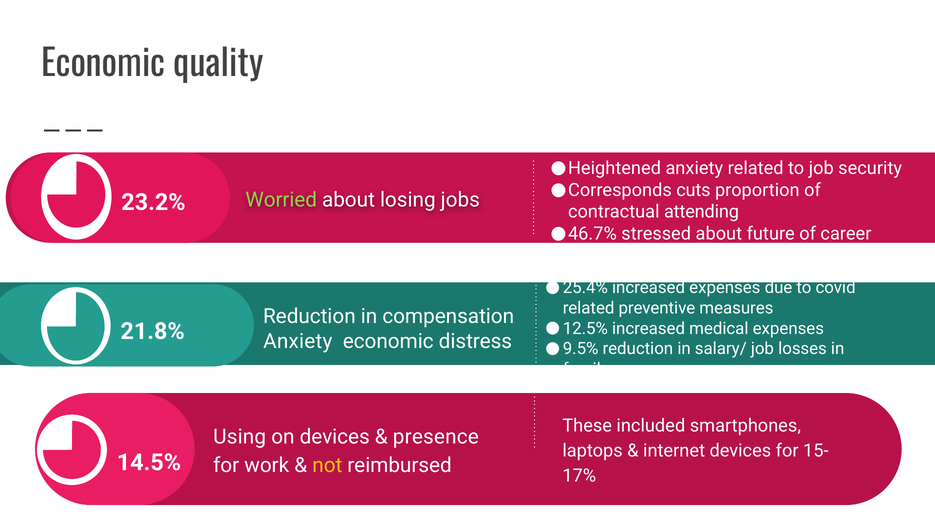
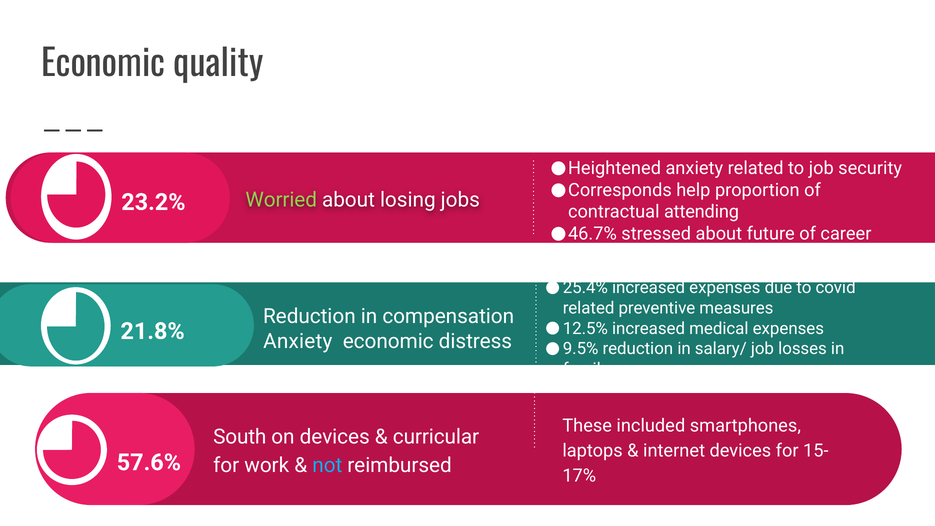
cuts: cuts -> help
Using: Using -> South
presence: presence -> curricular
14.5%: 14.5% -> 57.6%
not colour: yellow -> light blue
